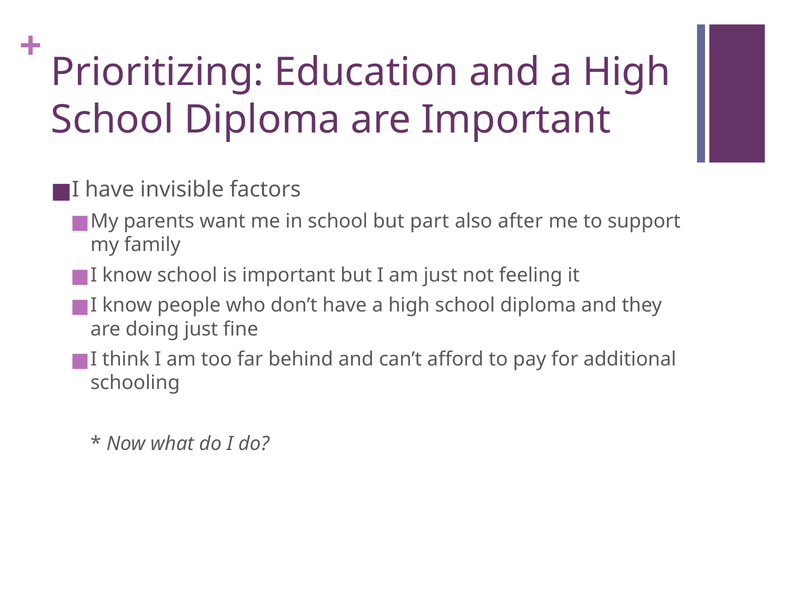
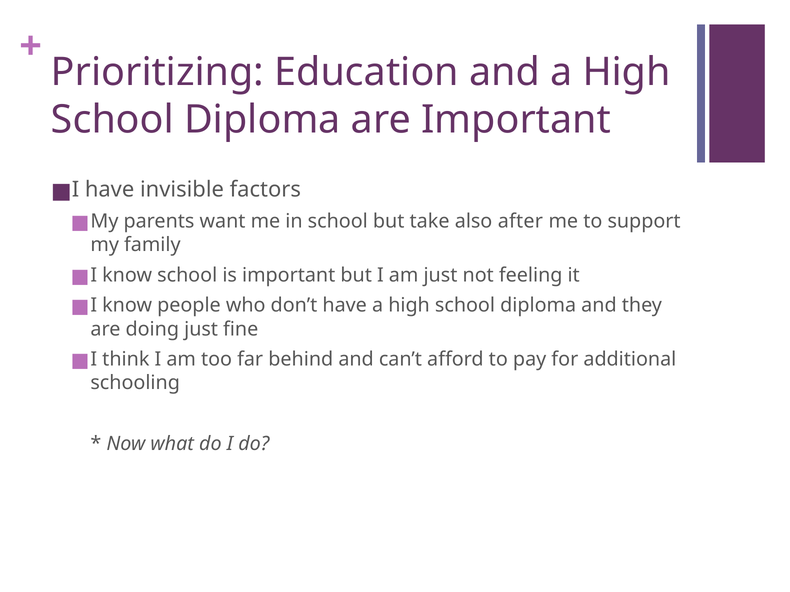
part: part -> take
